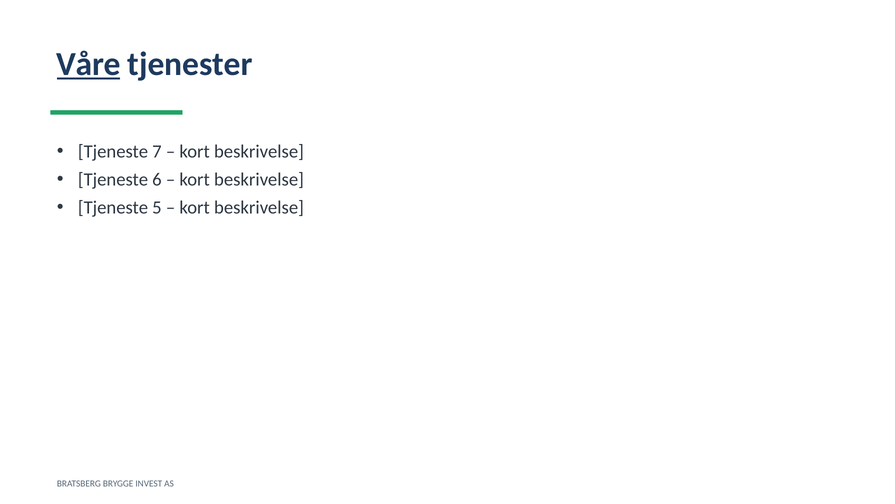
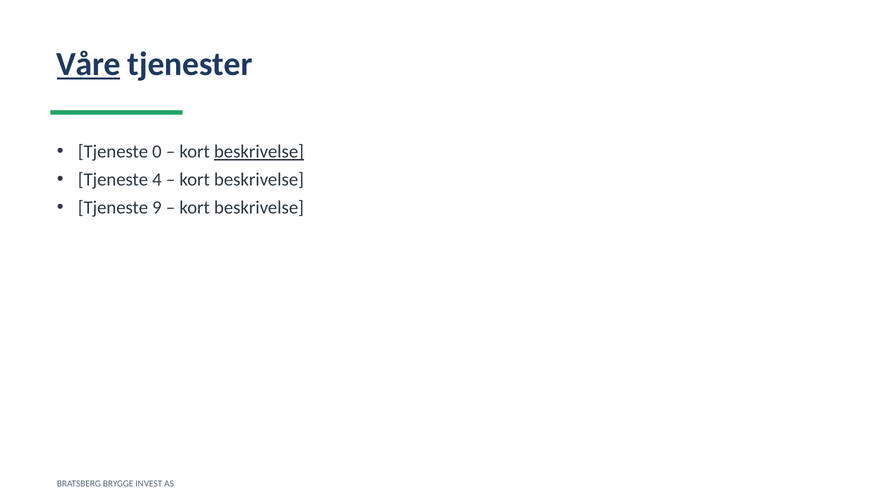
7: 7 -> 0
beskrivelse at (259, 152) underline: none -> present
6: 6 -> 4
5: 5 -> 9
